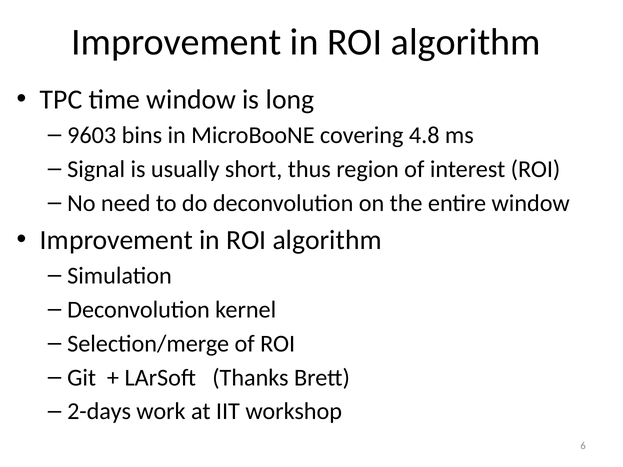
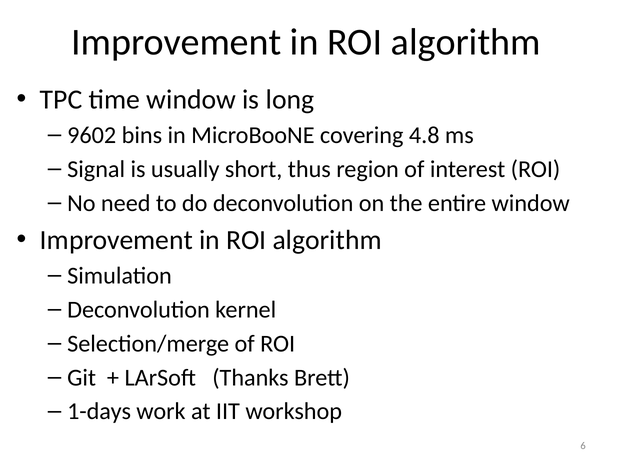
9603: 9603 -> 9602
2-days: 2-days -> 1-days
